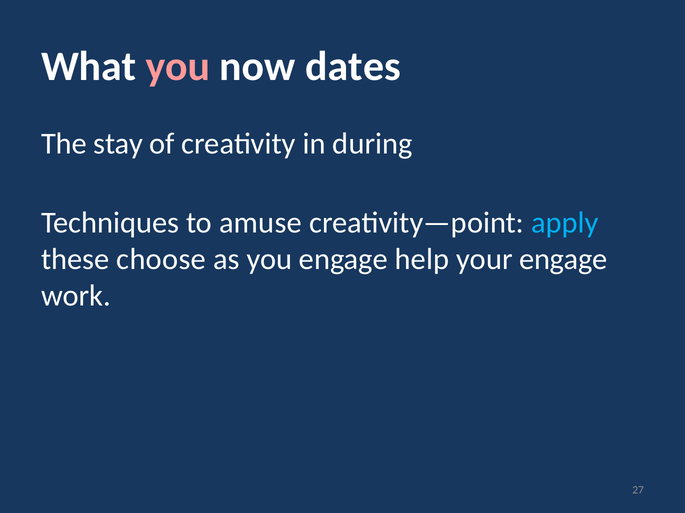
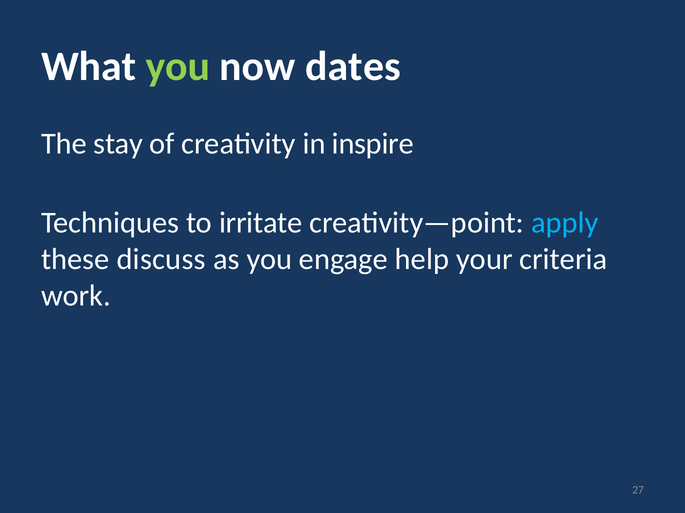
you at (178, 66) colour: pink -> light green
during: during -> inspire
amuse: amuse -> irritate
choose: choose -> discuss
your engage: engage -> criteria
